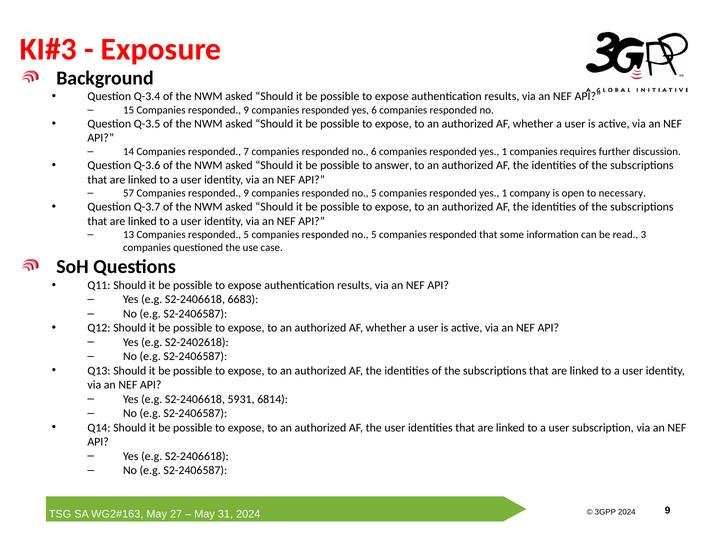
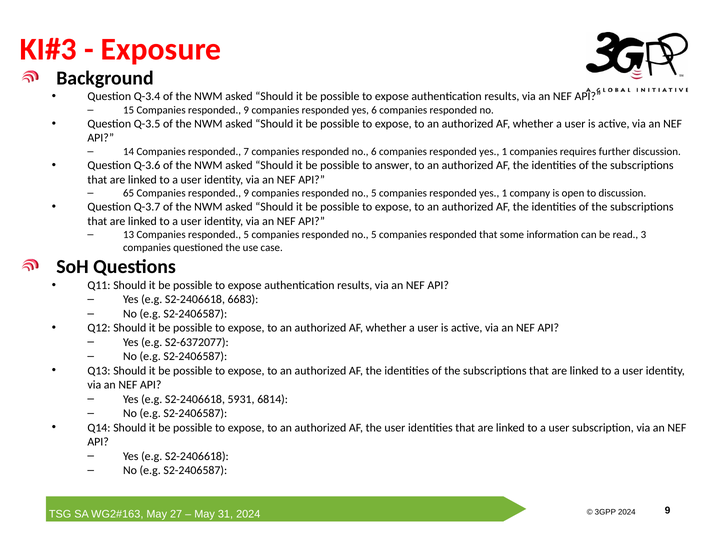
57: 57 -> 65
to necessary: necessary -> discussion
S2-2402618: S2-2402618 -> S2-6372077
